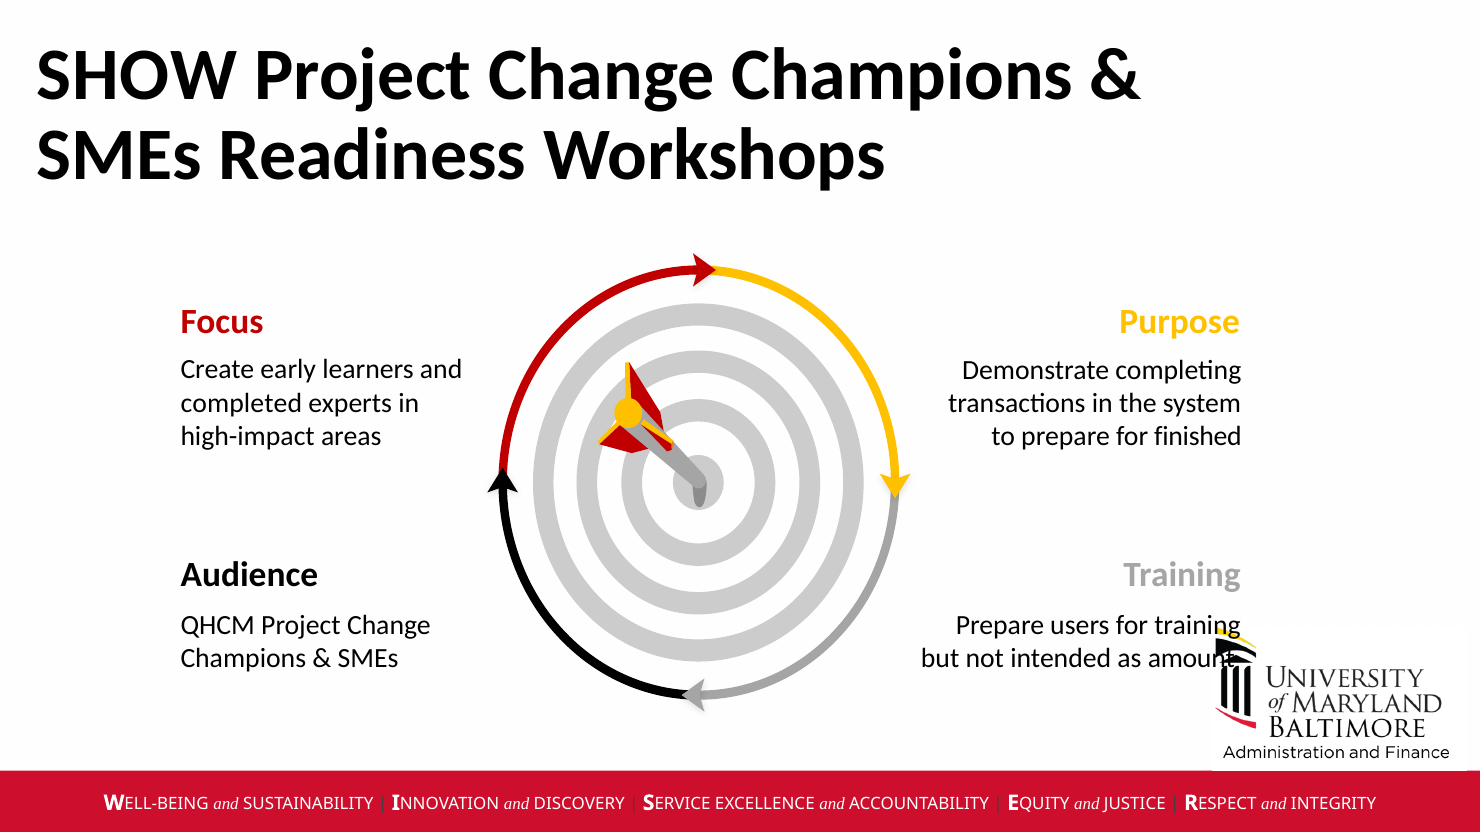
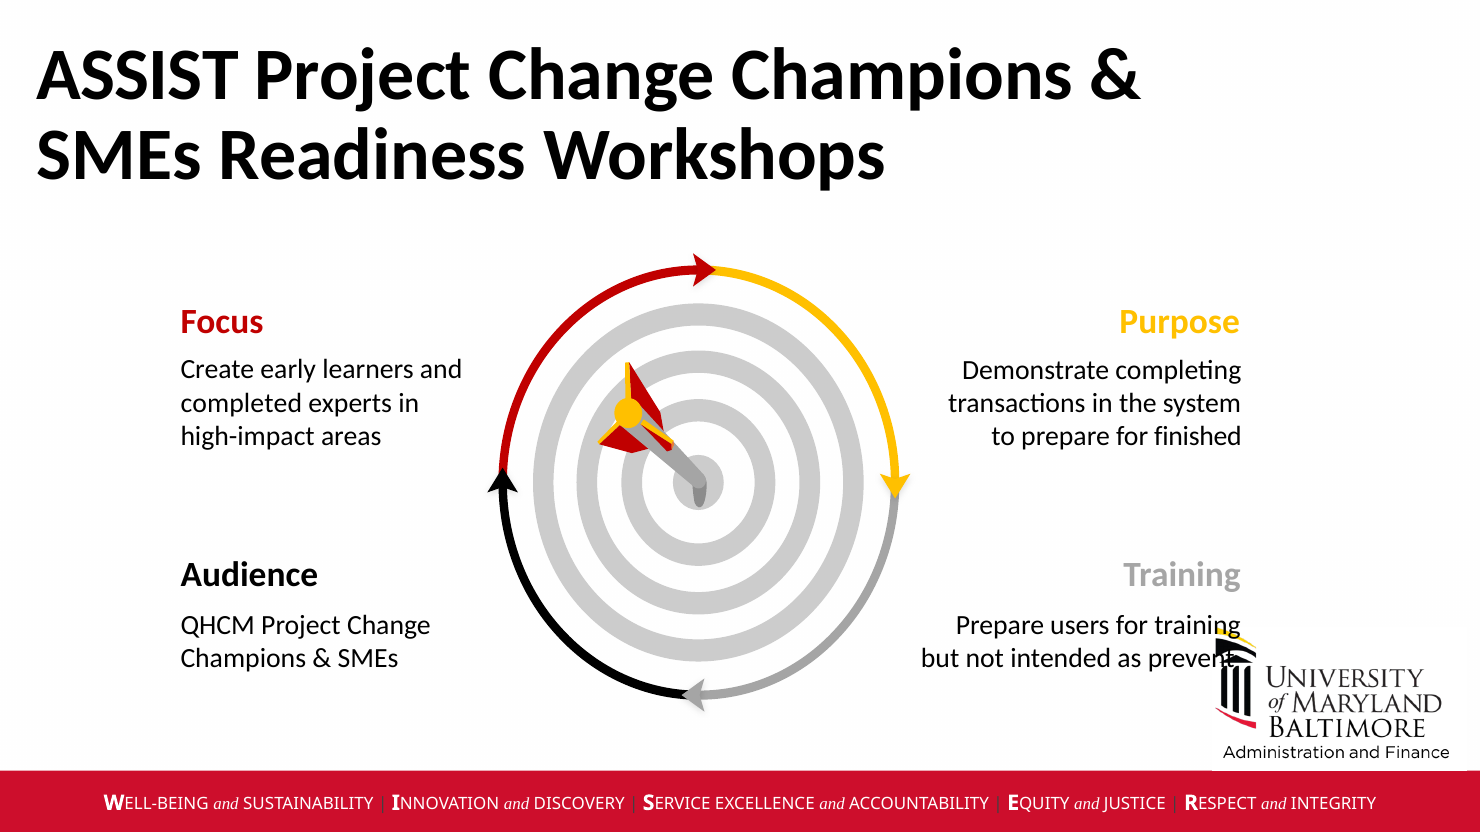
SHOW: SHOW -> ASSIST
amount: amount -> prevent
